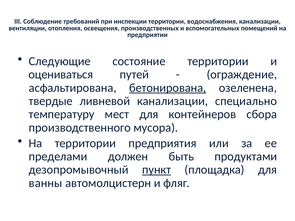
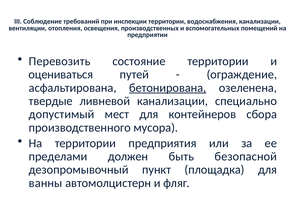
Следующие: Следующие -> Перевозить
температуру: температуру -> допустимый
продуктами: продуктами -> безопасной
пункт underline: present -> none
